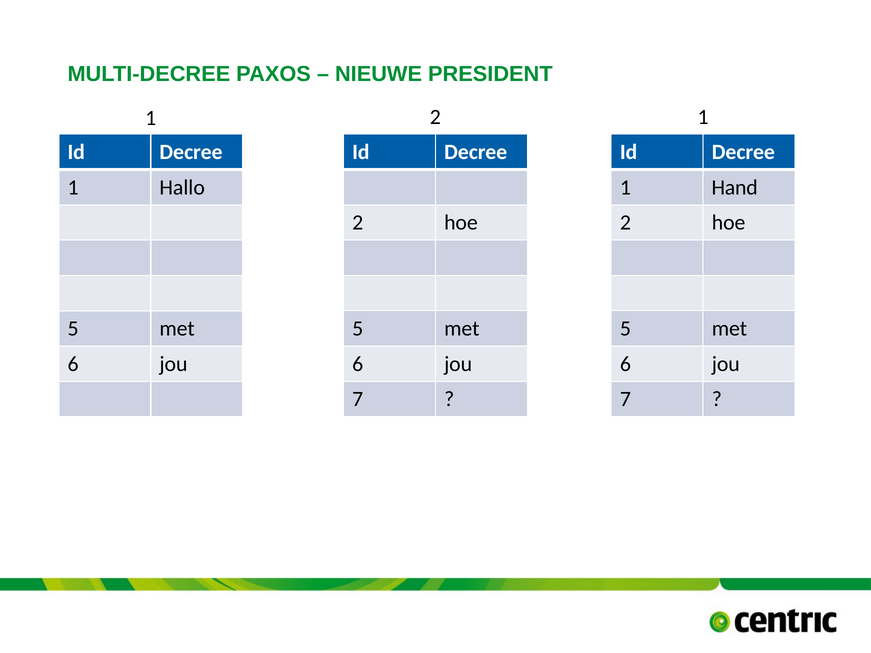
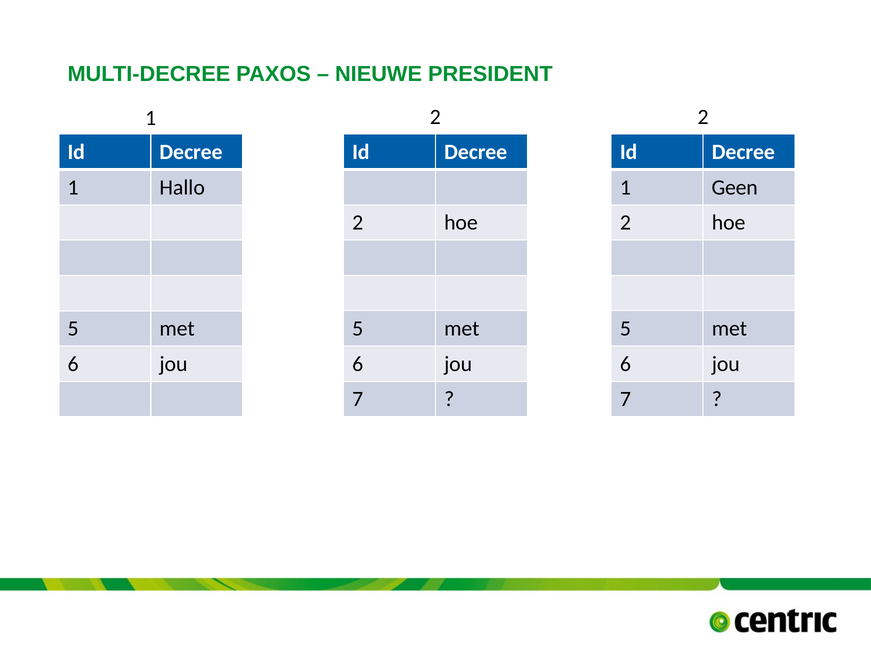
2 1: 1 -> 2
Hand: Hand -> Geen
